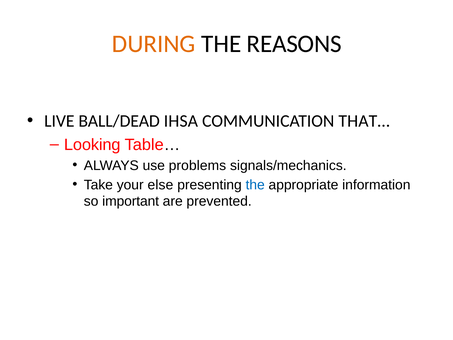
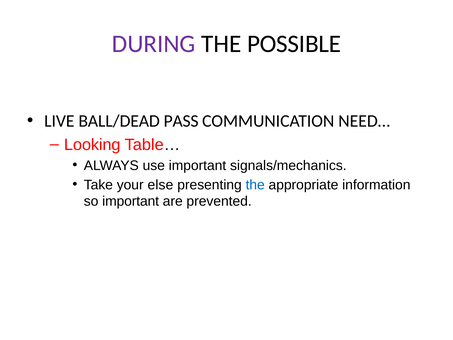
DURING colour: orange -> purple
REASONS: REASONS -> POSSIBLE
IHSA: IHSA -> PASS
THAT…: THAT… -> NEED…
use problems: problems -> important
